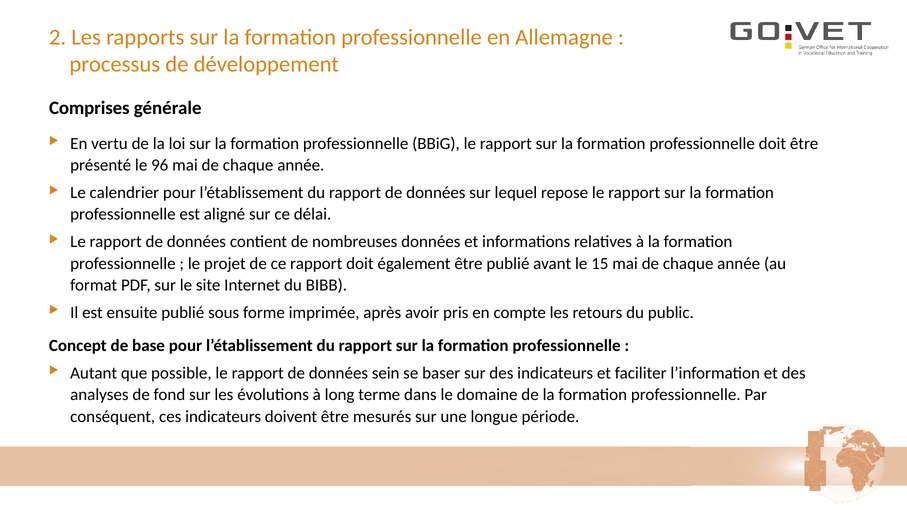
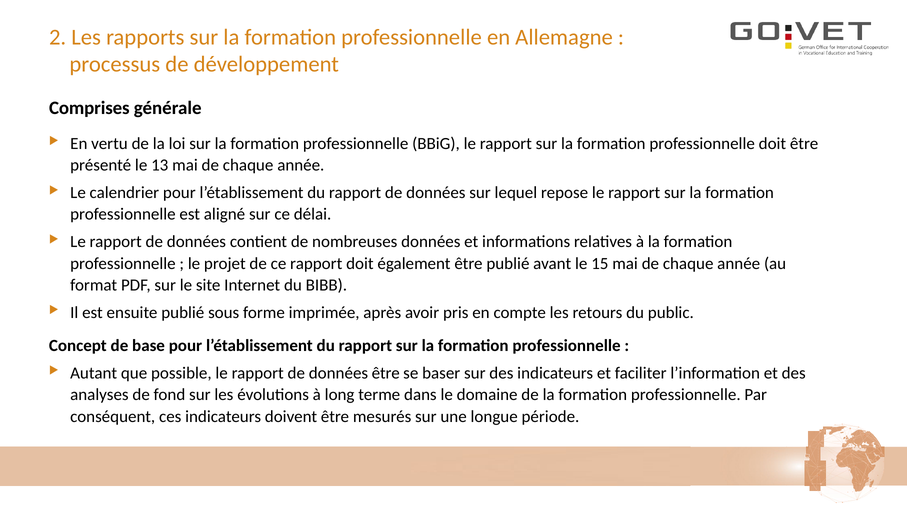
96: 96 -> 13
données sein: sein -> être
